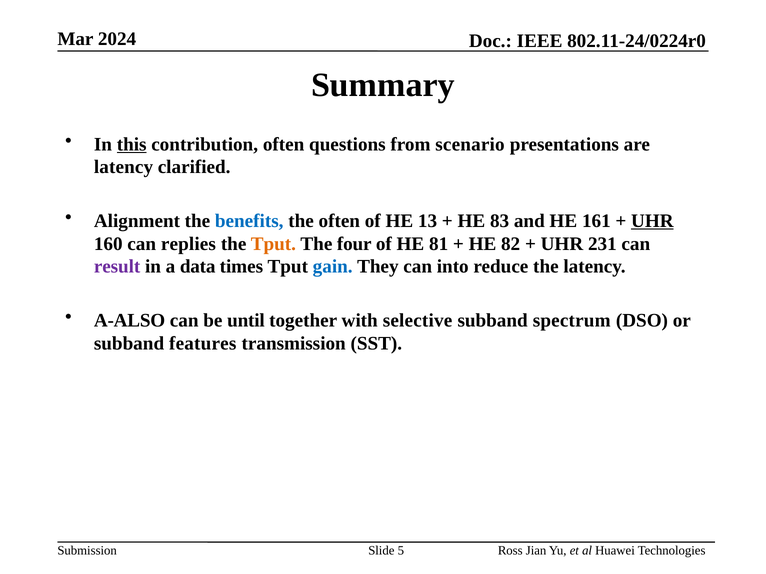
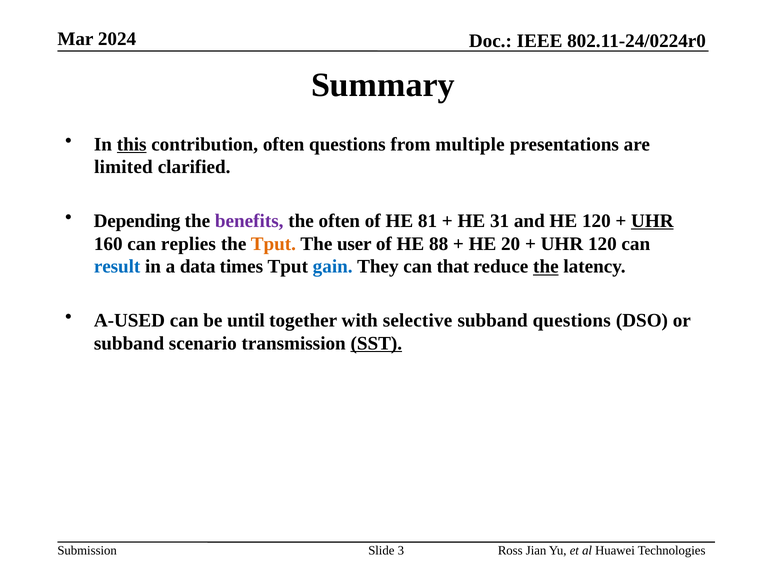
scenario: scenario -> multiple
latency at (124, 167): latency -> limited
Alignment: Alignment -> Depending
benefits colour: blue -> purple
13: 13 -> 81
83: 83 -> 31
HE 161: 161 -> 120
four: four -> user
81: 81 -> 88
82: 82 -> 20
UHR 231: 231 -> 120
result colour: purple -> blue
into: into -> that
the at (546, 267) underline: none -> present
A-ALSO: A-ALSO -> A-USED
subband spectrum: spectrum -> questions
features: features -> scenario
SST underline: none -> present
5: 5 -> 3
